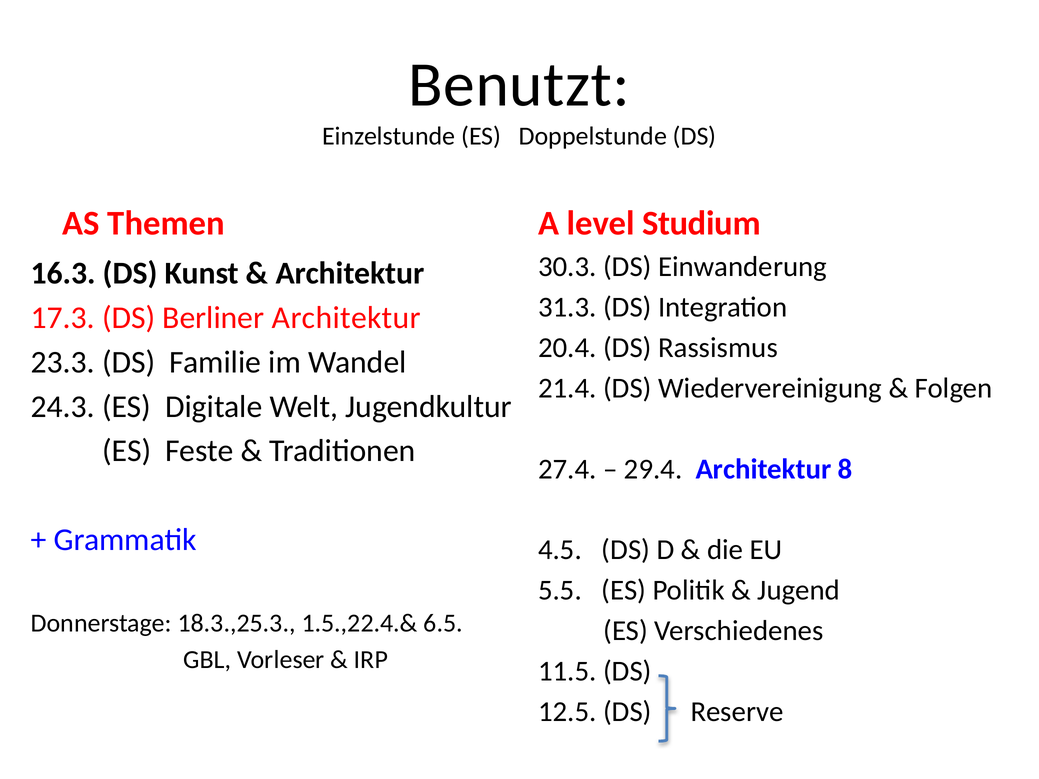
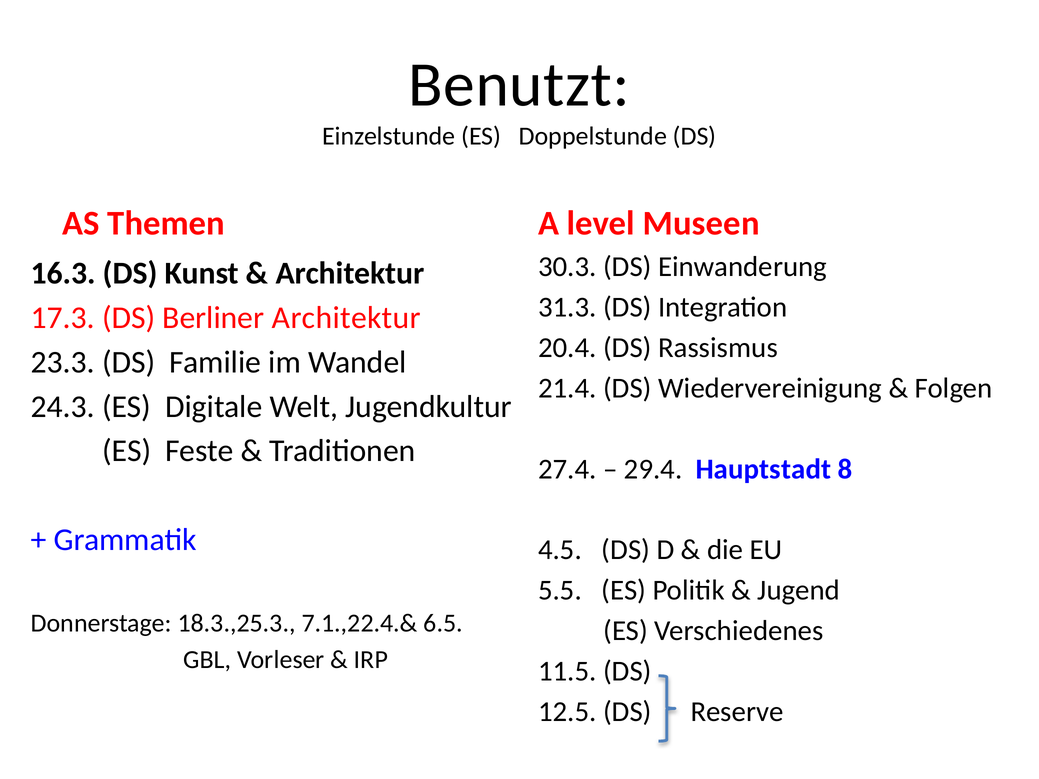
Studium: Studium -> Museen
29.4 Architektur: Architektur -> Hauptstadt
1.5.,22.4.&: 1.5.,22.4.& -> 7.1.,22.4.&
